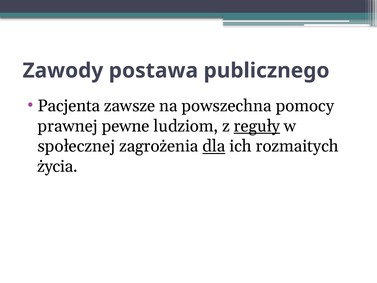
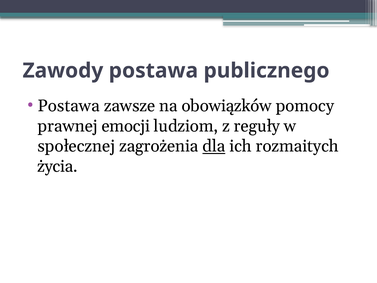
Pacjenta at (69, 106): Pacjenta -> Postawa
powszechna: powszechna -> obowiązków
pewne: pewne -> emocji
reguły underline: present -> none
